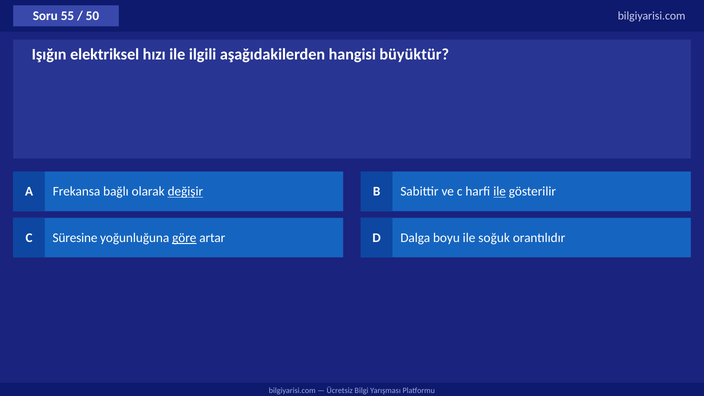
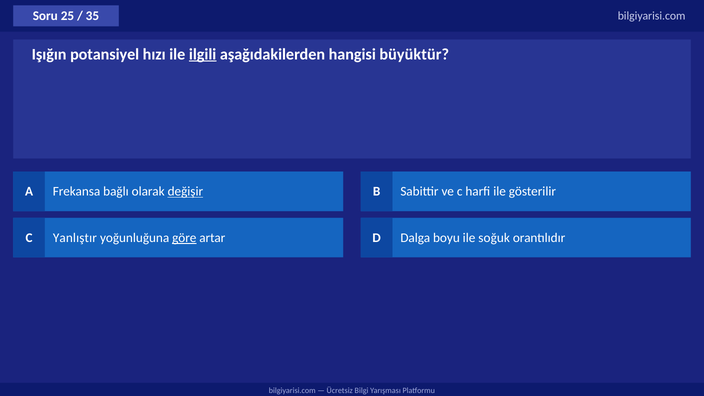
55: 55 -> 25
50: 50 -> 35
elektriksel: elektriksel -> potansiyel
ilgili underline: none -> present
ile at (500, 192) underline: present -> none
Süresine: Süresine -> Yanlıştır
